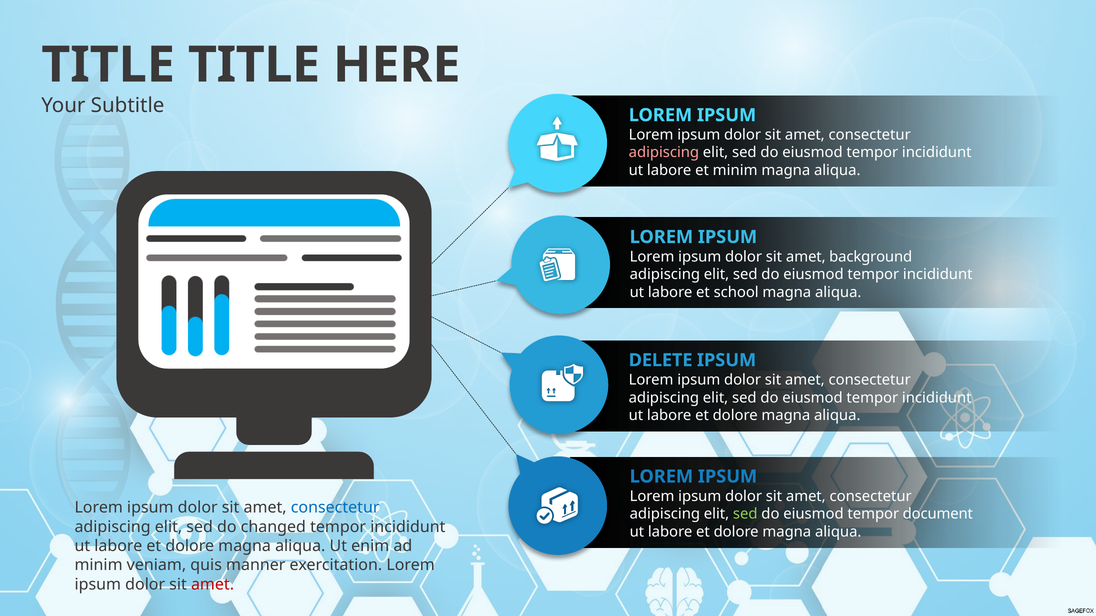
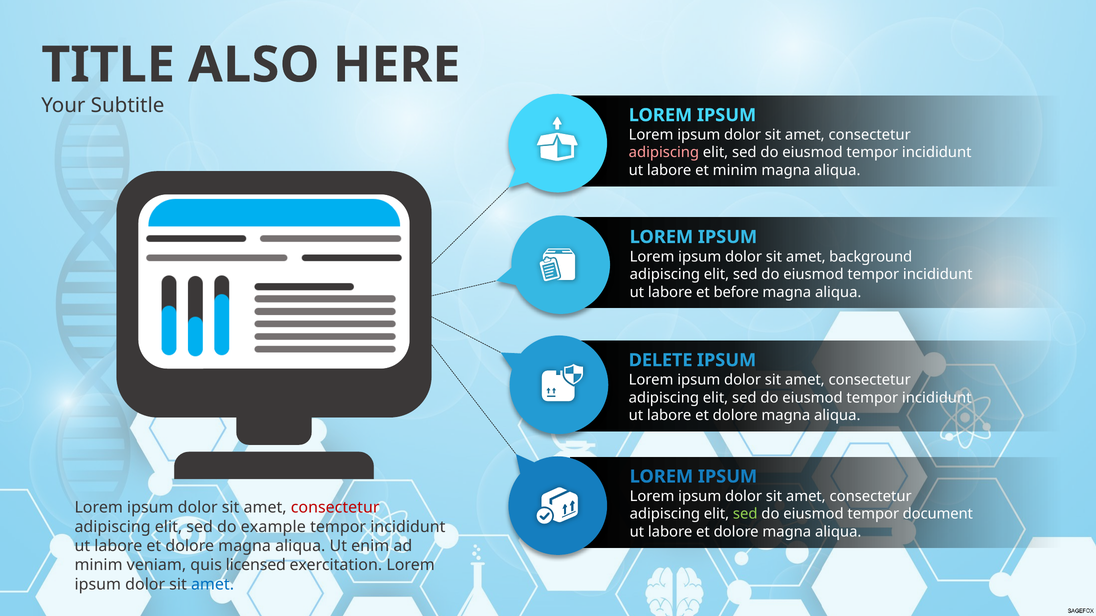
TITLE at (254, 65): TITLE -> ALSO
school: school -> before
consectetur at (335, 508) colour: blue -> red
changed: changed -> example
manner: manner -> licensed
amet at (213, 585) colour: red -> blue
